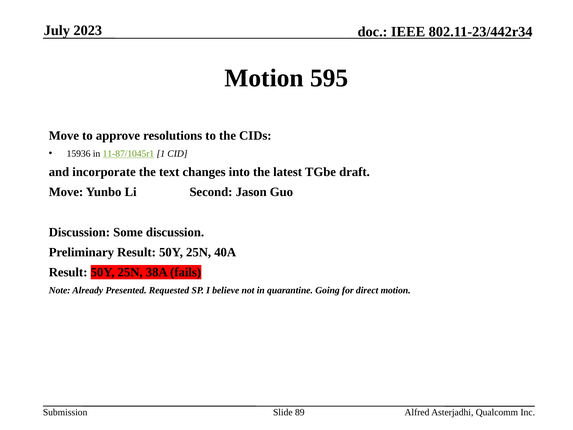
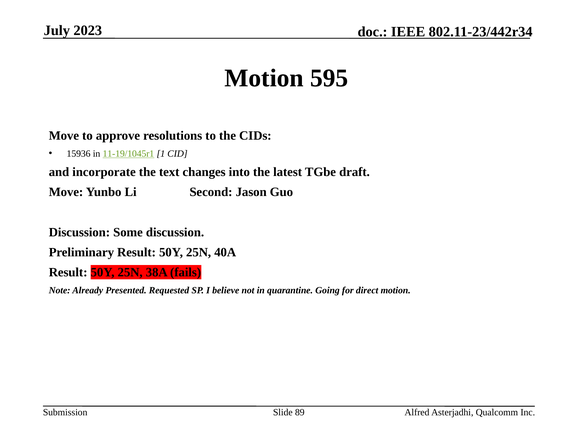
11-87/1045r1: 11-87/1045r1 -> 11-19/1045r1
